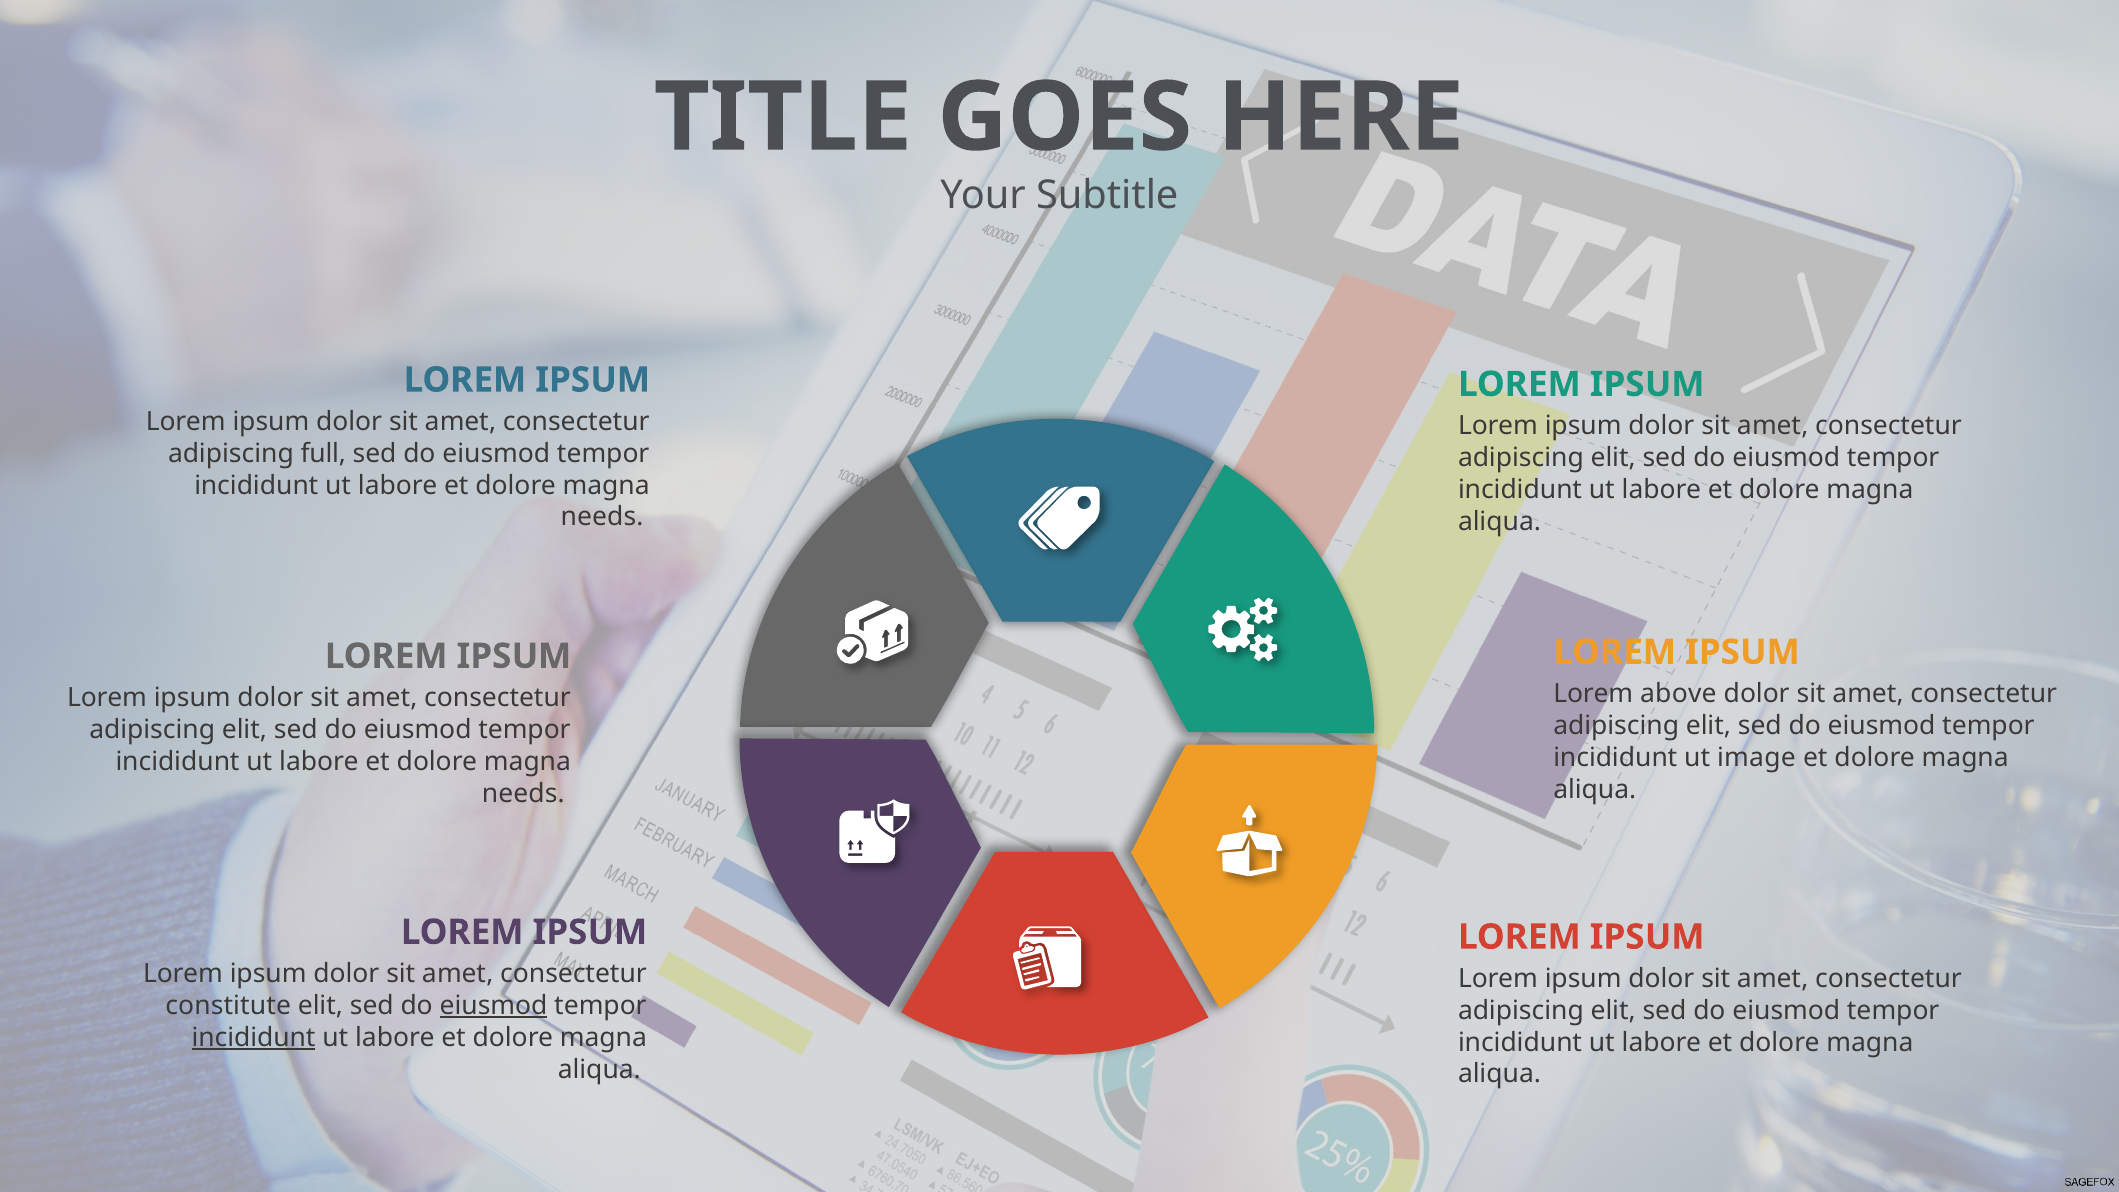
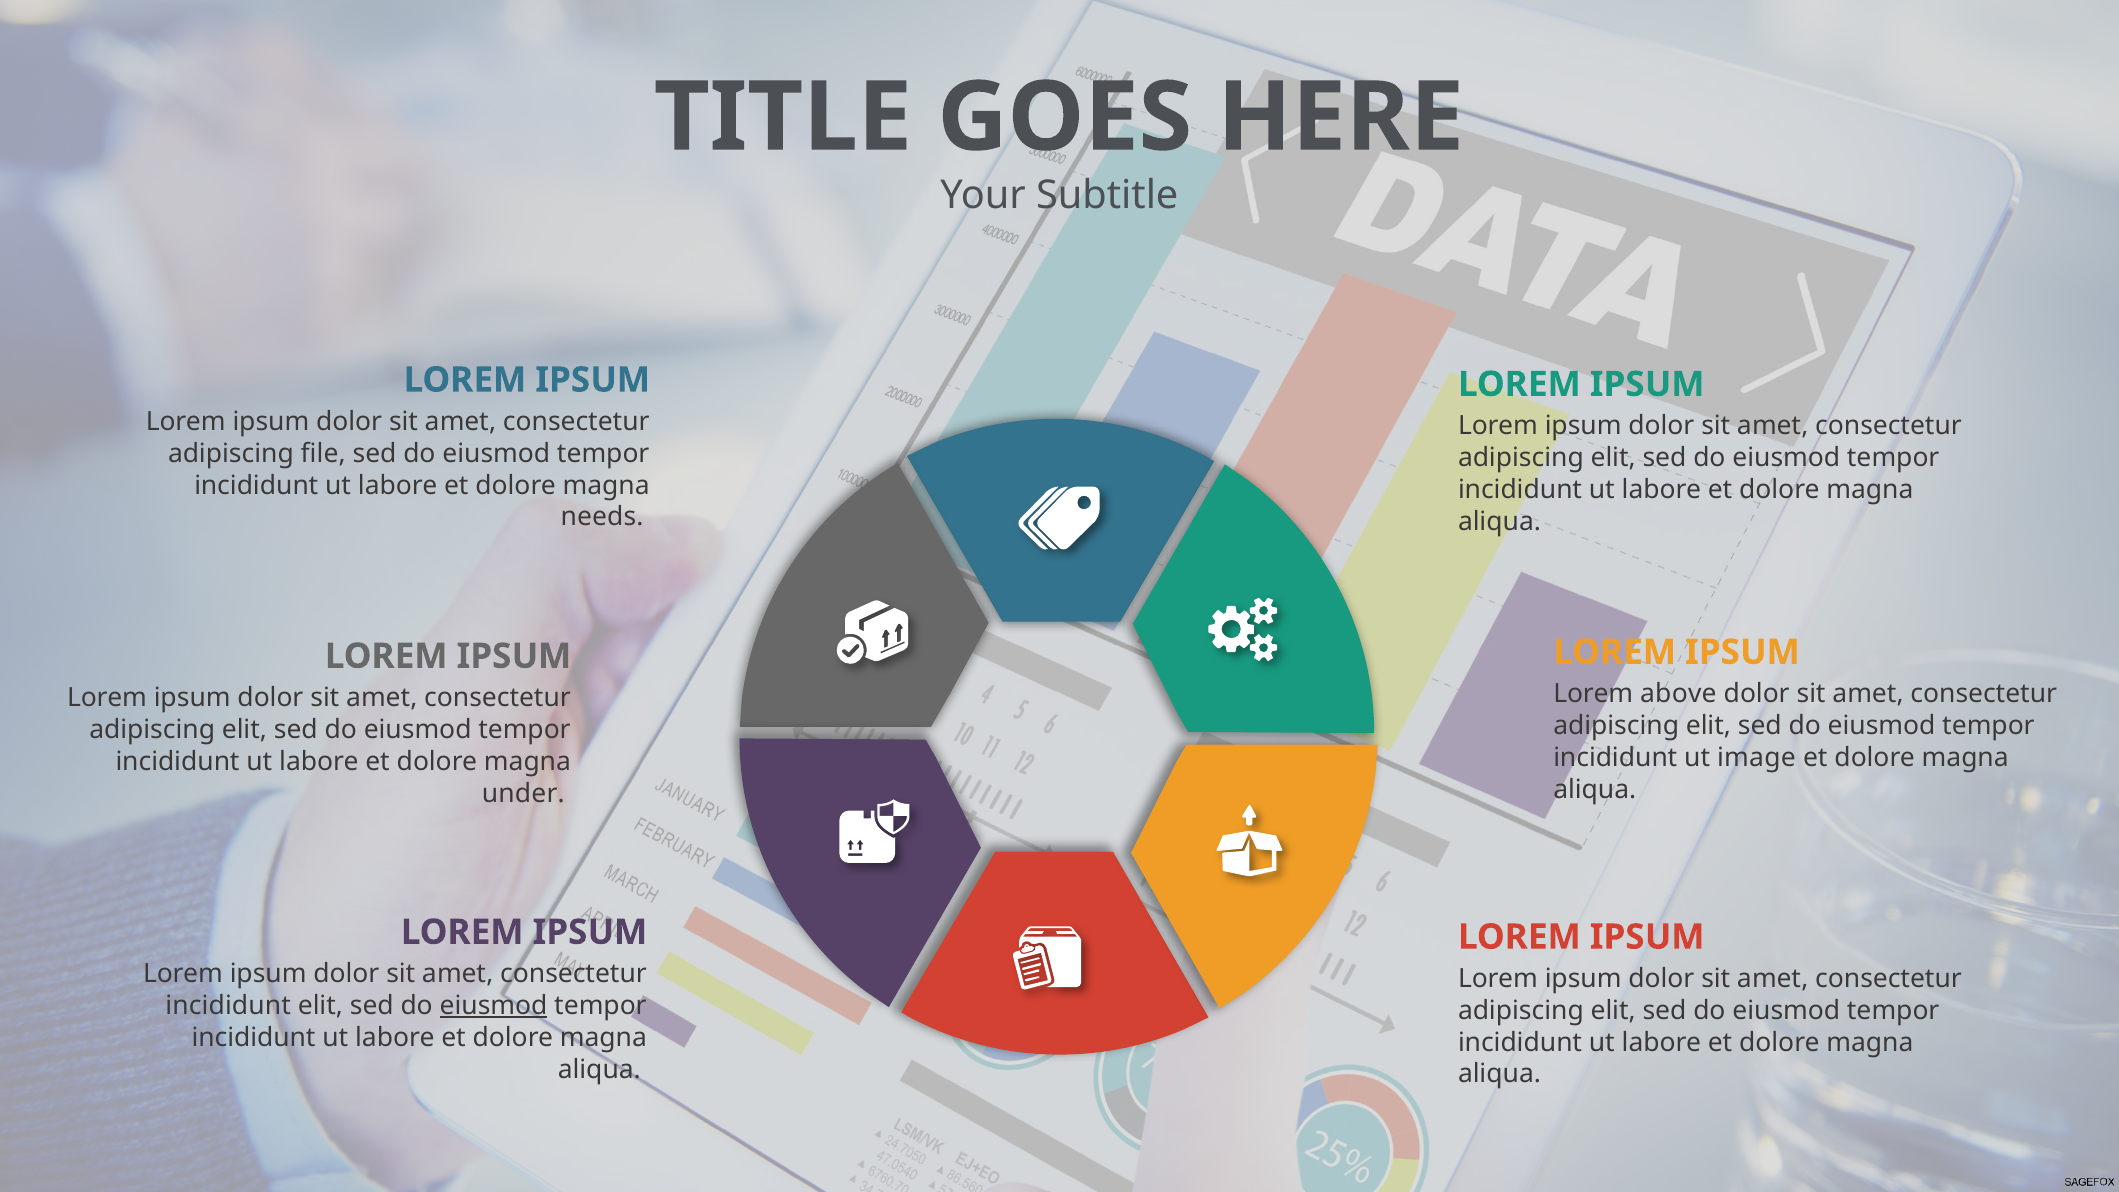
full: full -> file
needs at (523, 793): needs -> under
constitute at (228, 1006): constitute -> incididunt
incididunt at (254, 1037) underline: present -> none
